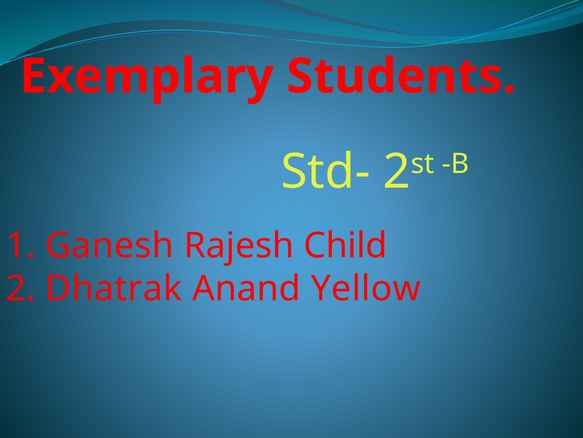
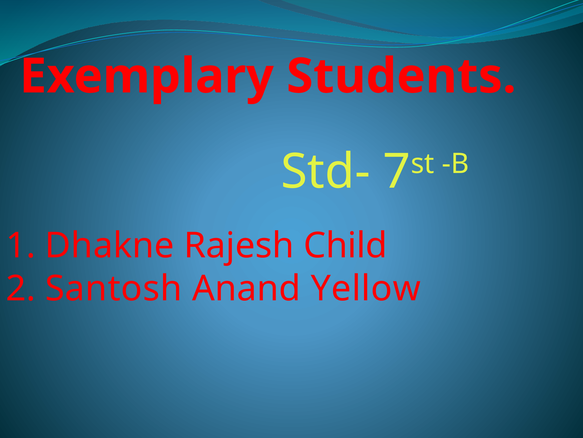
Std- 2: 2 -> 7
Ganesh: Ganesh -> Dhakne
Dhatrak: Dhatrak -> Santosh
